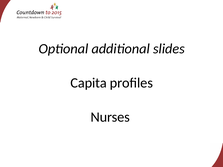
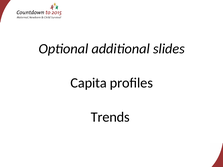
Nurses: Nurses -> Trends
